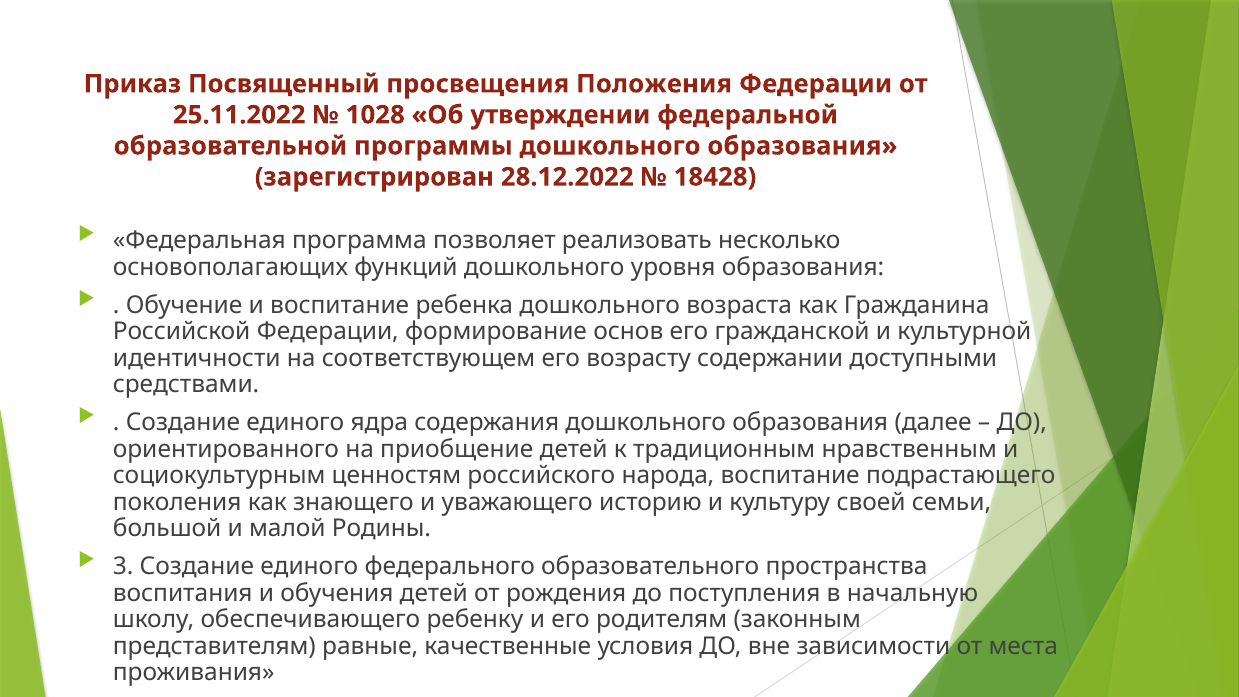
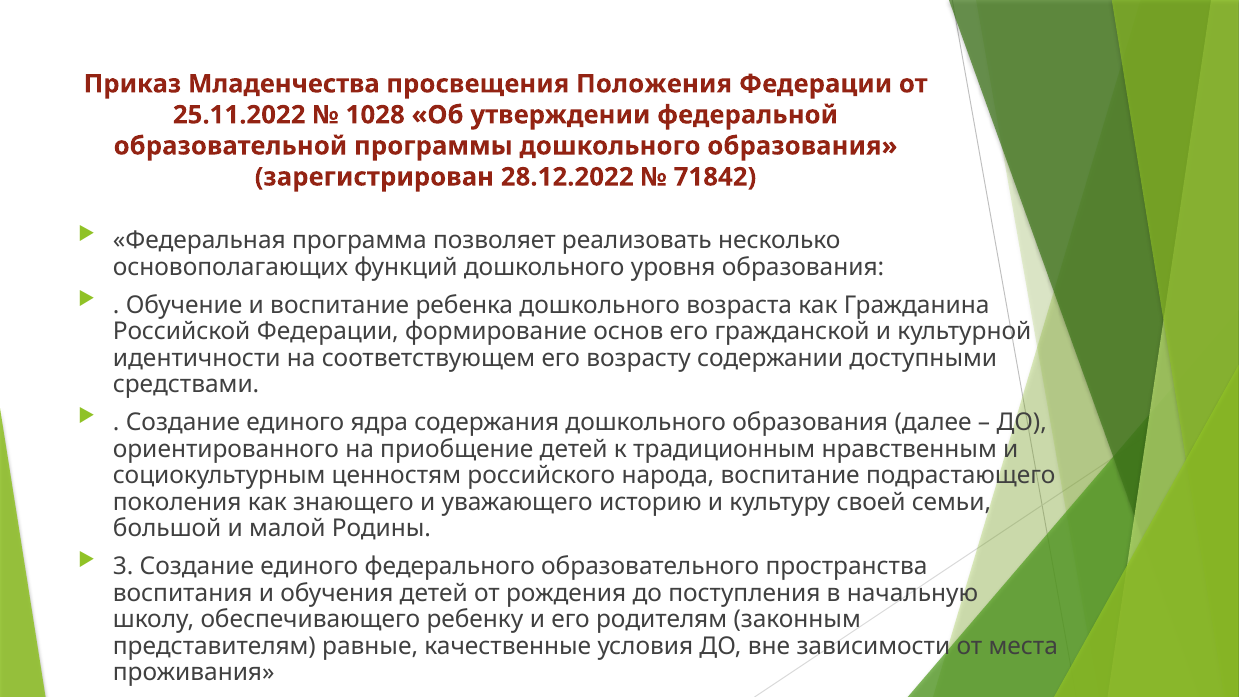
Посвященный: Посвященный -> Младенчества
18428: 18428 -> 71842
